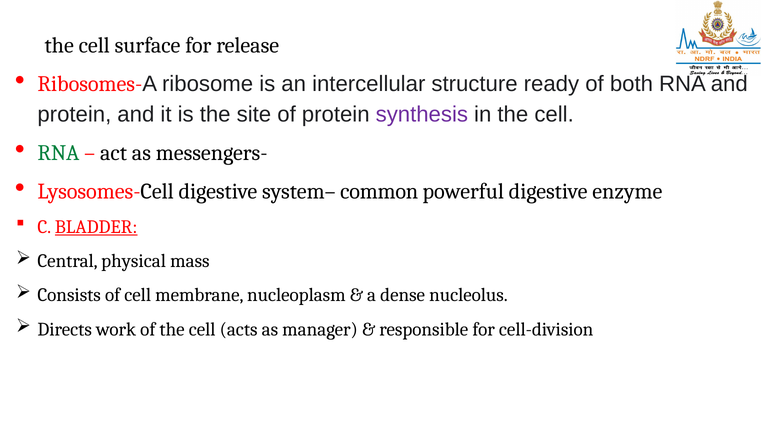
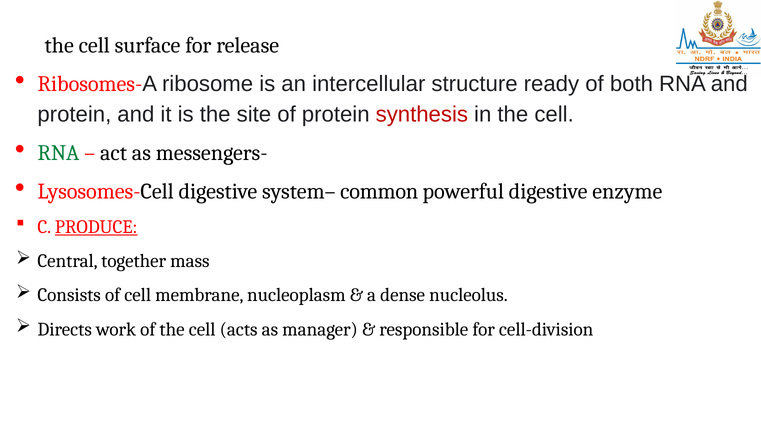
synthesis colour: purple -> red
BLADDER: BLADDER -> PRODUCE
physical: physical -> together
